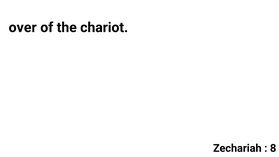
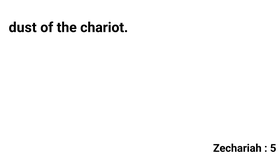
over: over -> dust
8: 8 -> 5
